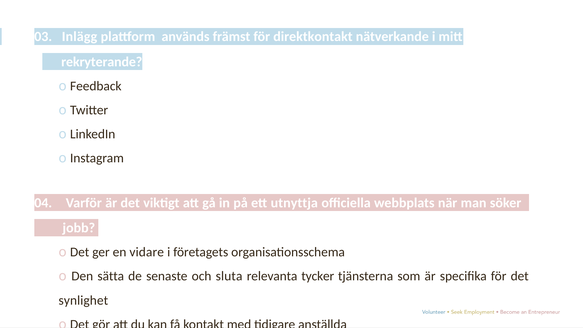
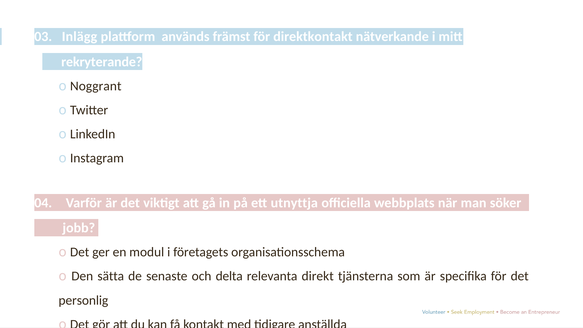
Feedback: Feedback -> Noggrant
vidare: vidare -> modul
sluta: sluta -> delta
tycker: tycker -> direkt
synlighet: synlighet -> personlig
